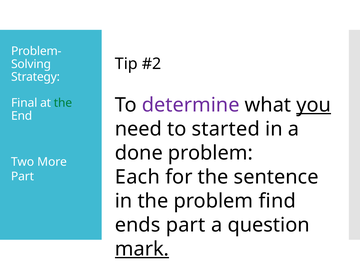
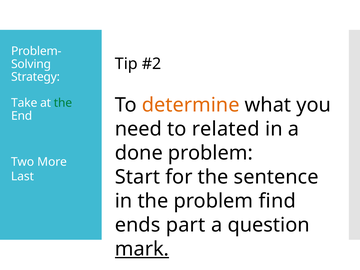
determine colour: purple -> orange
you underline: present -> none
Final: Final -> Take
started: started -> related
Each: Each -> Start
Part at (22, 176): Part -> Last
